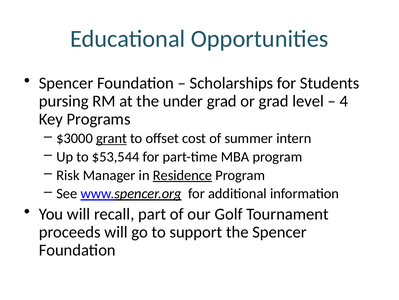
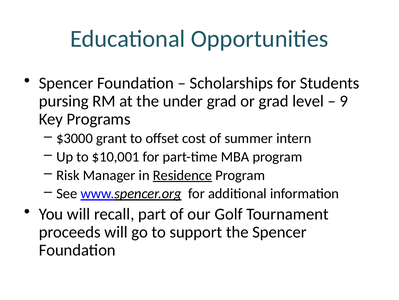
4: 4 -> 9
grant underline: present -> none
$53,544: $53,544 -> $10,001
